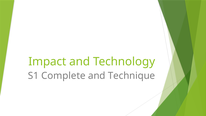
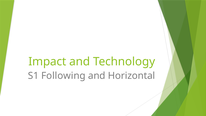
Complete: Complete -> Following
Technique: Technique -> Horizontal
